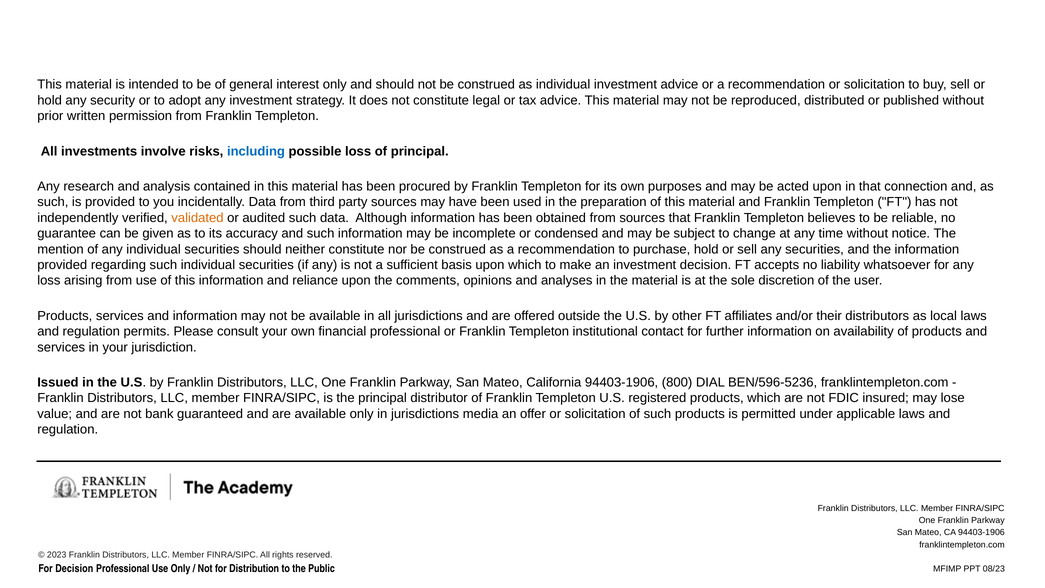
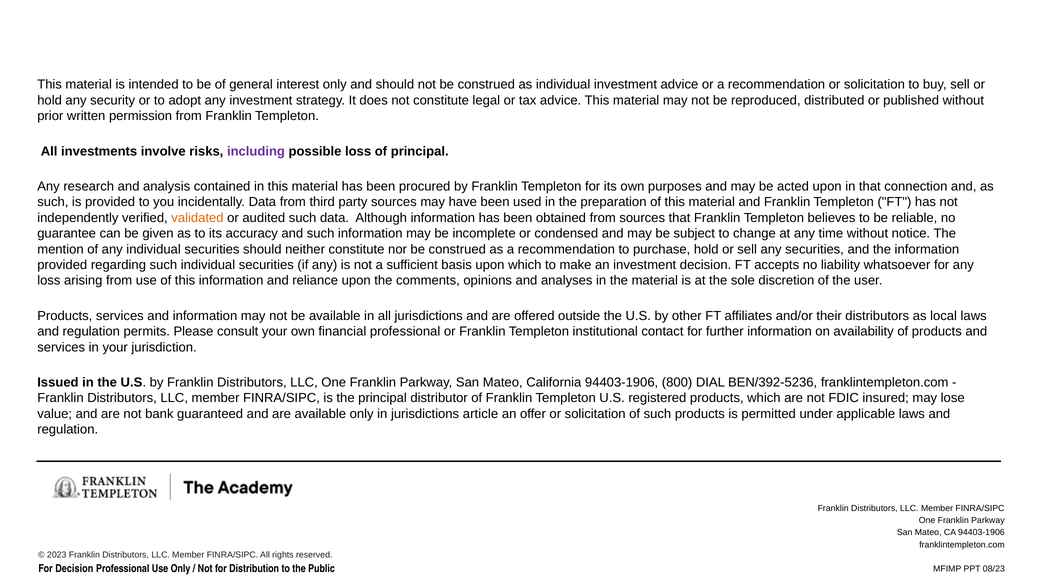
including colour: blue -> purple
BEN/596-5236: BEN/596-5236 -> BEN/392-5236
media: media -> article
